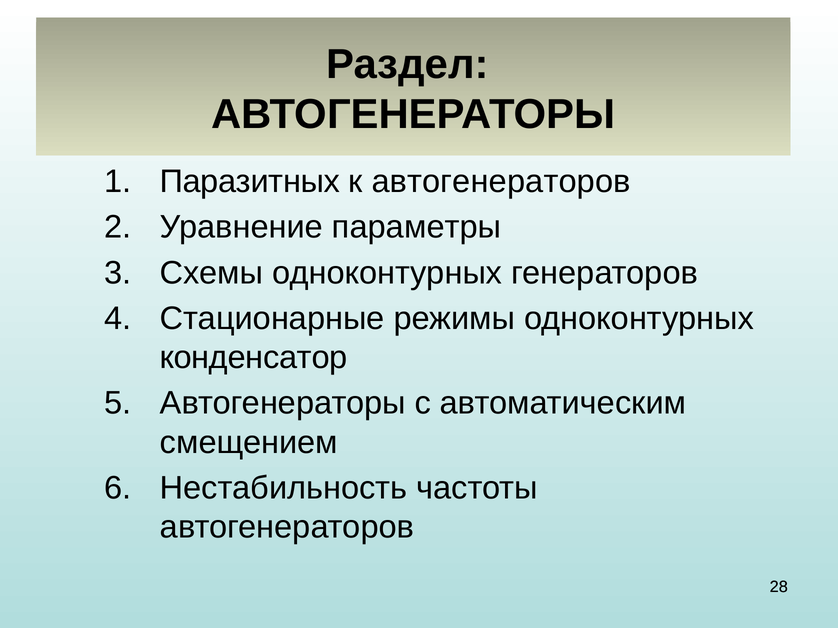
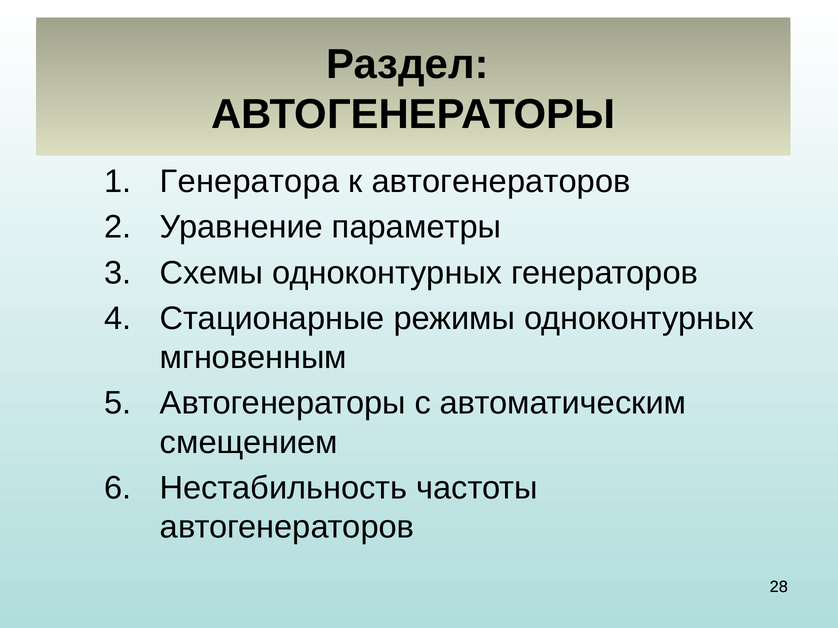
Паразитных: Паразитных -> Генератора
конденсатор: конденсатор -> мгновенным
